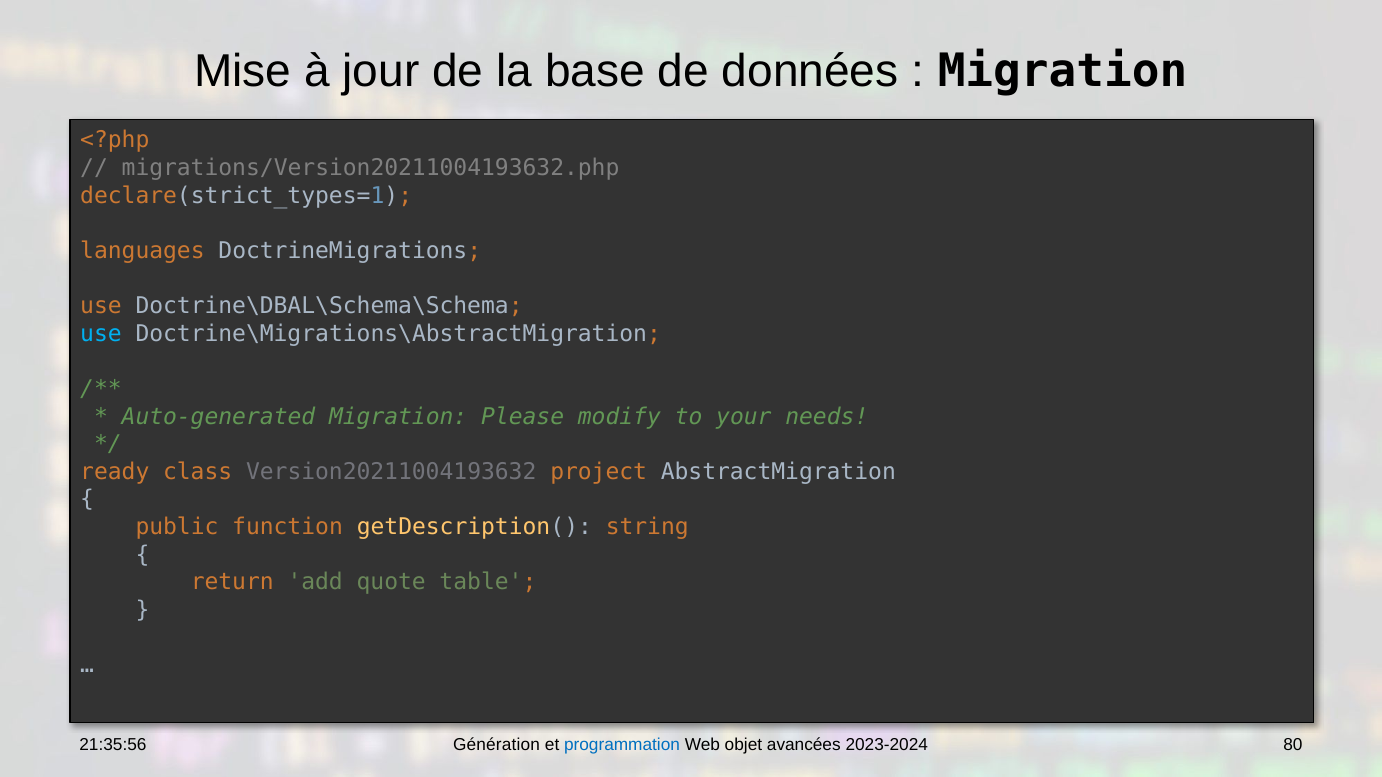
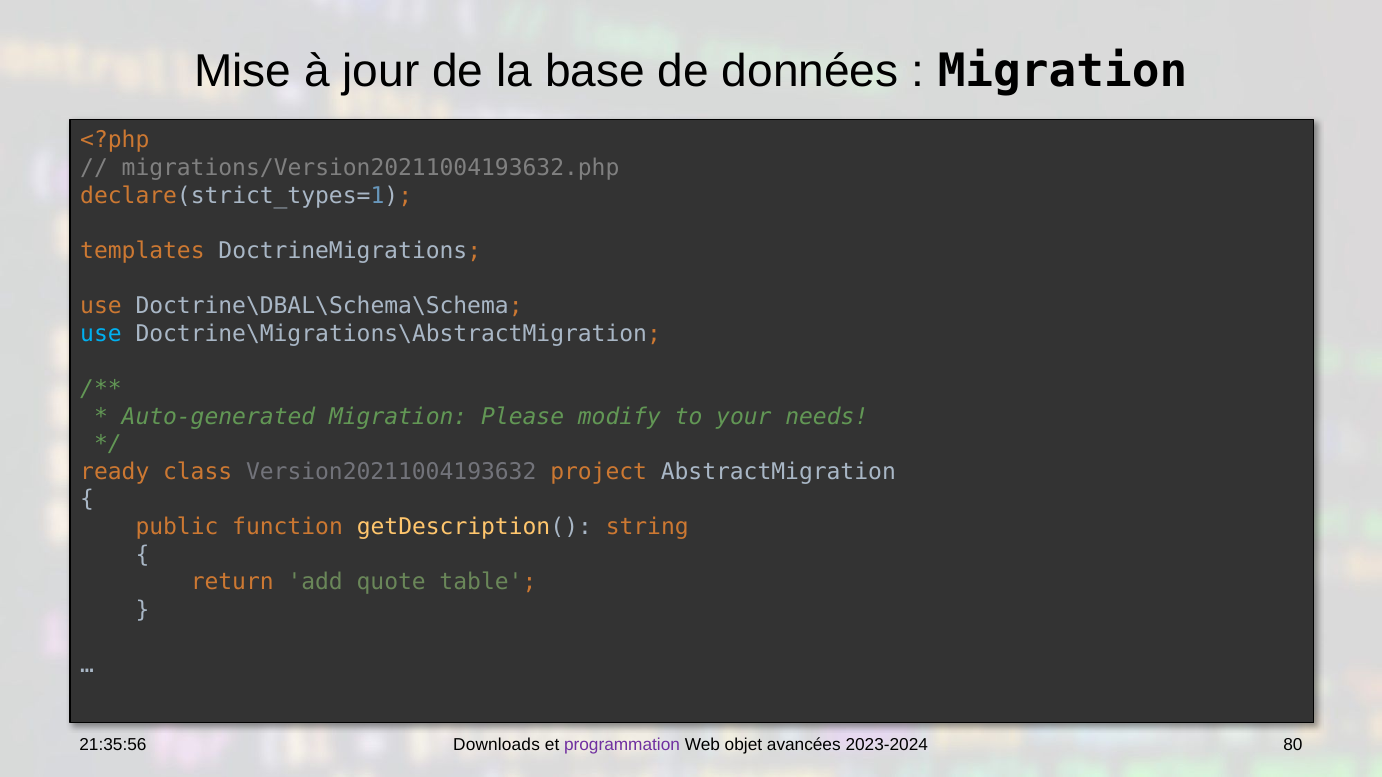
languages: languages -> templates
Génération: Génération -> Downloads
programmation colour: blue -> purple
